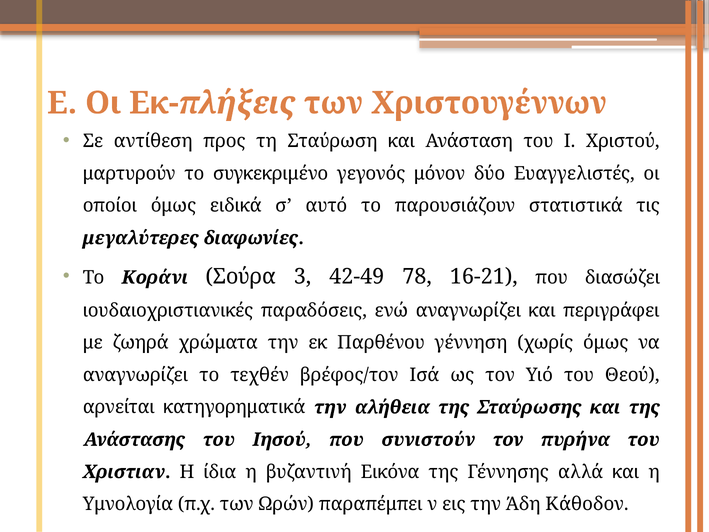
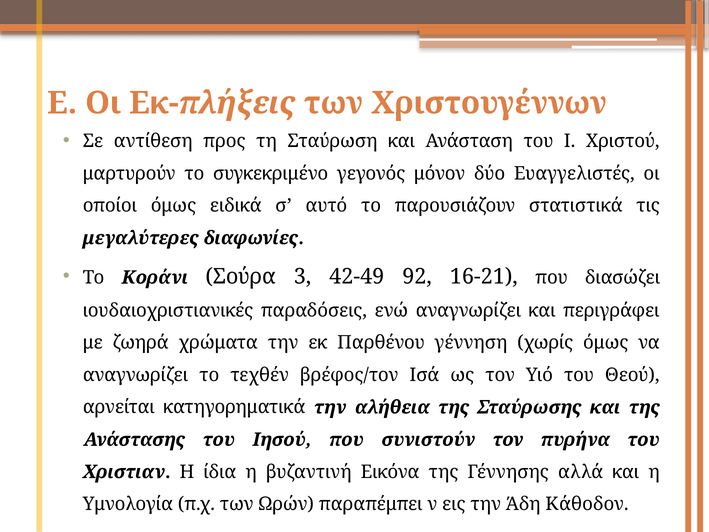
78: 78 -> 92
